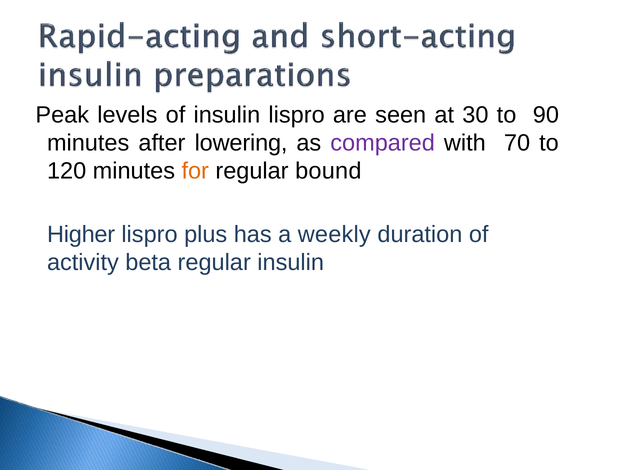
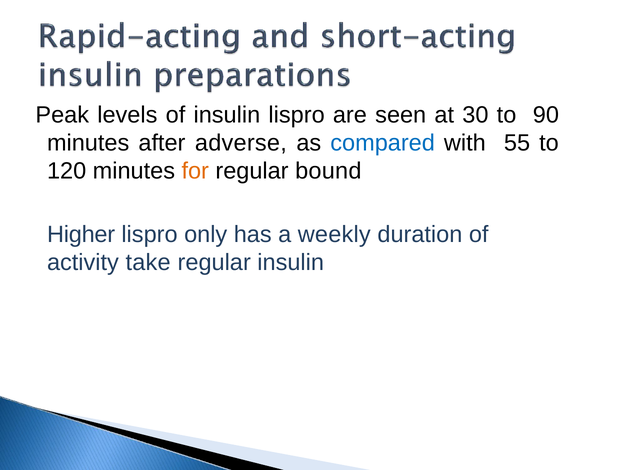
lowering: lowering -> adverse
compared colour: purple -> blue
70: 70 -> 55
plus: plus -> only
beta: beta -> take
